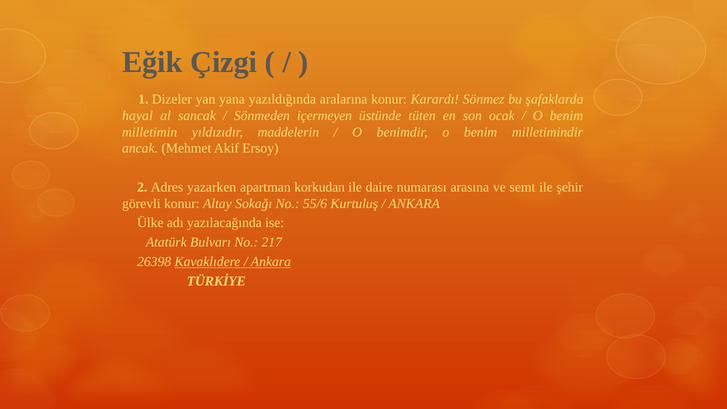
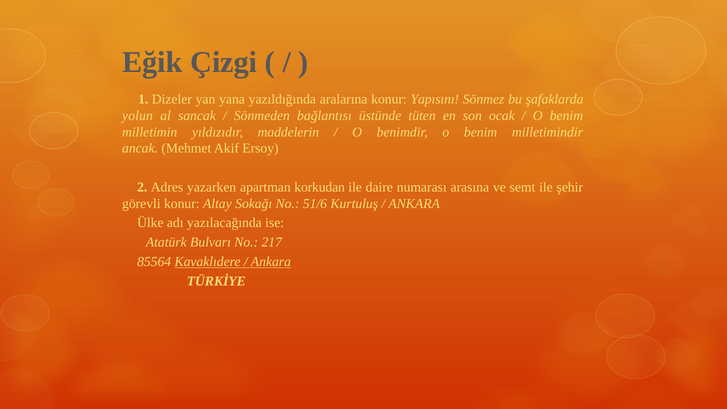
Karardı: Karardı -> Yapısını
hayal: hayal -> yolun
içermeyen: içermeyen -> bağlantısı
55/6: 55/6 -> 51/6
26398: 26398 -> 85564
